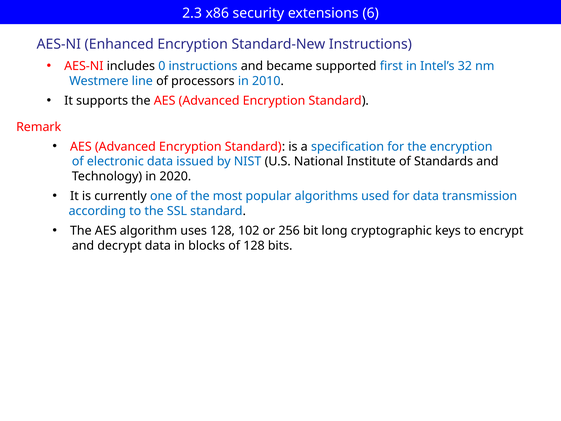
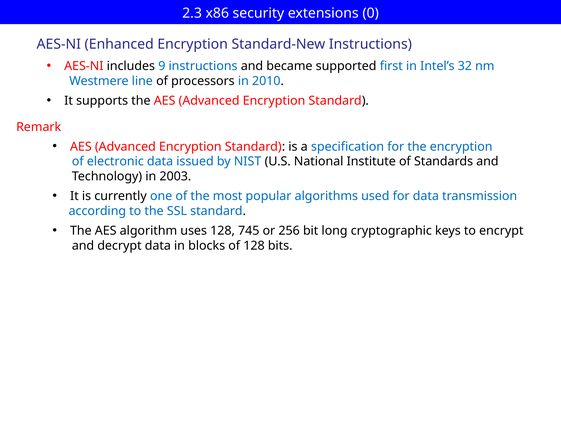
6: 6 -> 0
0: 0 -> 9
2020: 2020 -> 2003
102: 102 -> 745
